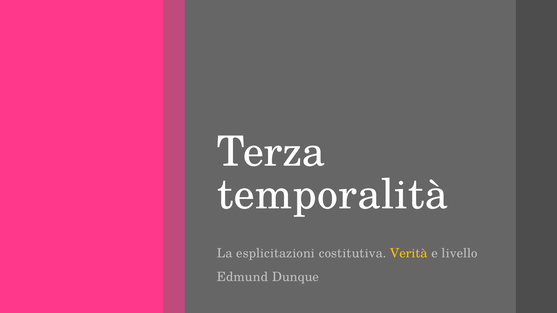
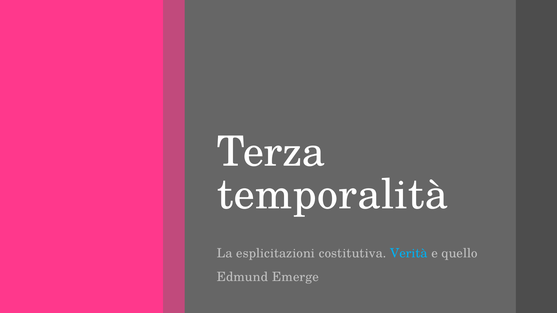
Verità colour: yellow -> light blue
livello: livello -> quello
Dunque: Dunque -> Emerge
